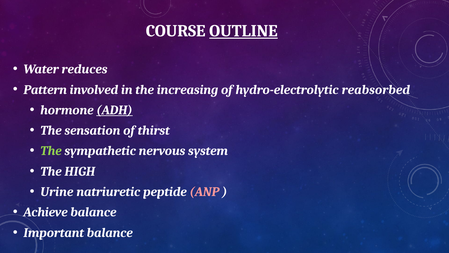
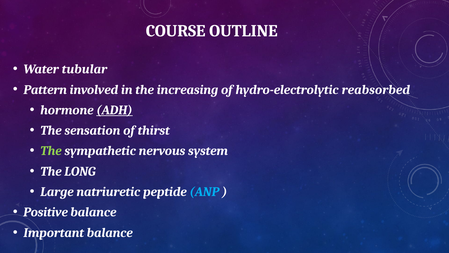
OUTLINE underline: present -> none
reduces: reduces -> tubular
HIGH: HIGH -> LONG
Urine: Urine -> Large
ANP colour: pink -> light blue
Achieve: Achieve -> Positive
